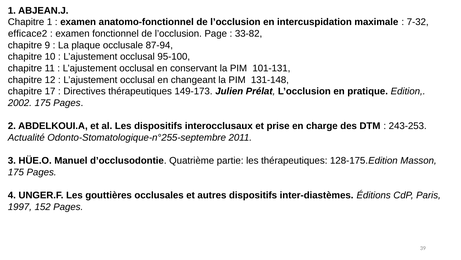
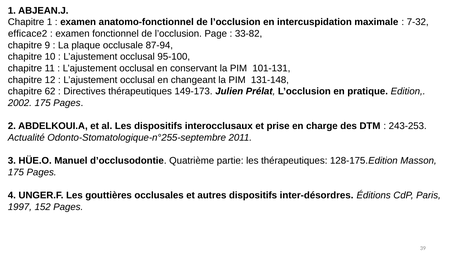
17: 17 -> 62
inter-diastèmes: inter-diastèmes -> inter-désordres
